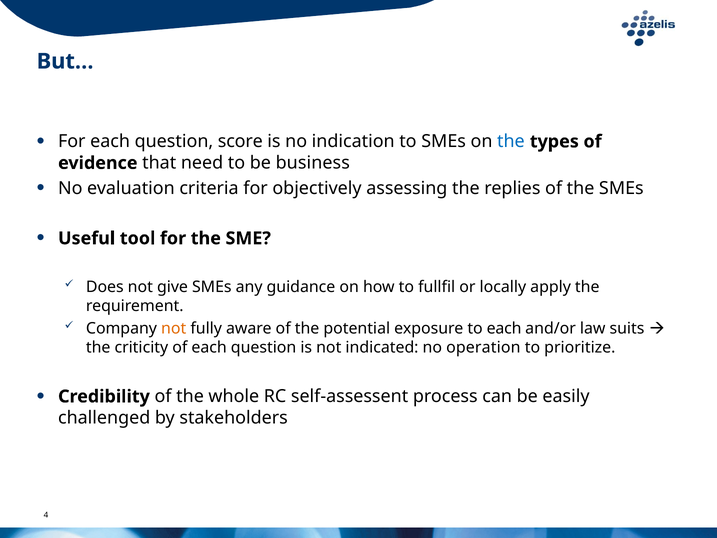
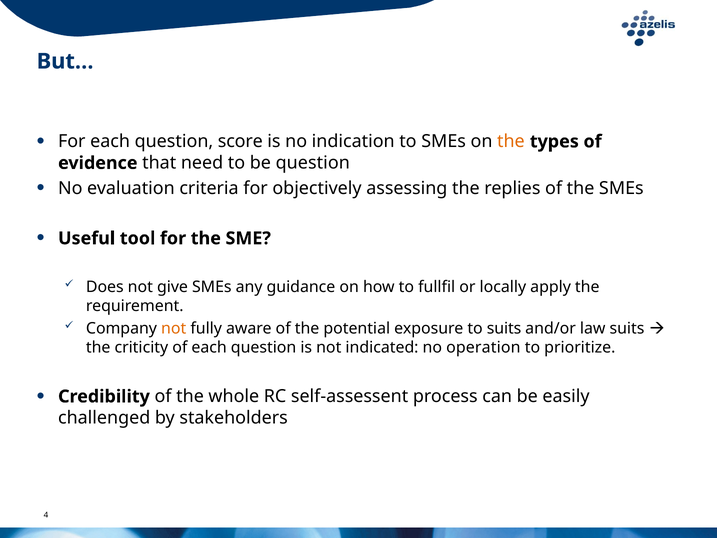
the at (511, 141) colour: blue -> orange
be business: business -> question
to each: each -> suits
